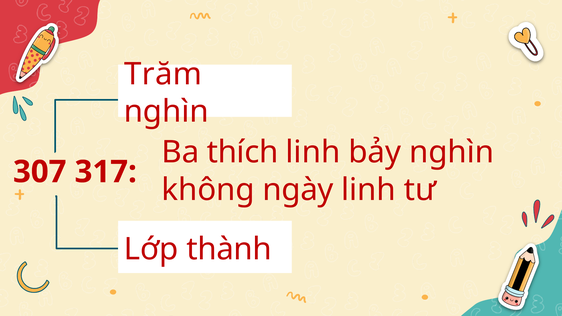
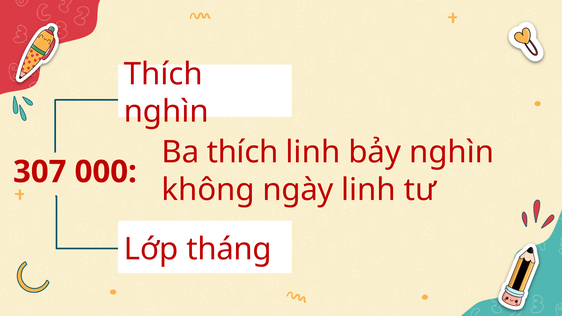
Trăm at (163, 74): Trăm -> Thích
317: 317 -> 000
thành: thành -> tháng
